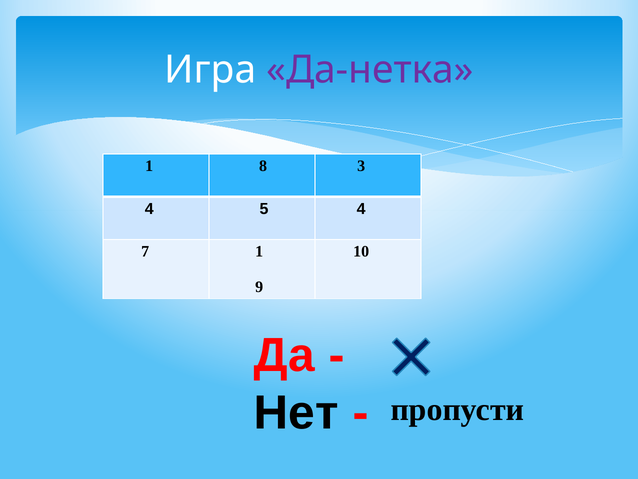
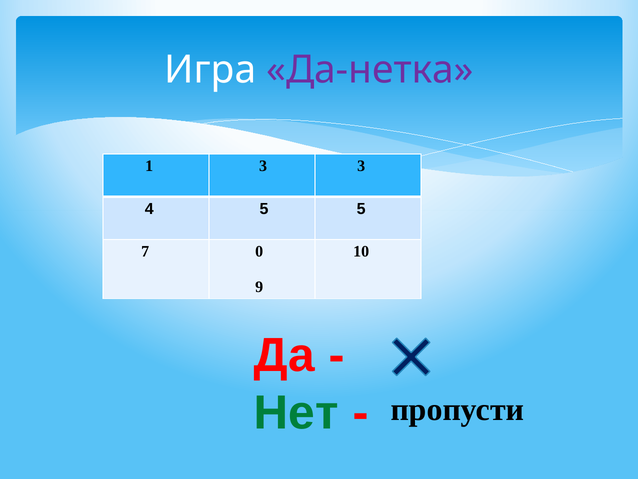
1 8: 8 -> 3
5 4: 4 -> 5
7 1: 1 -> 0
Нет colour: black -> green
